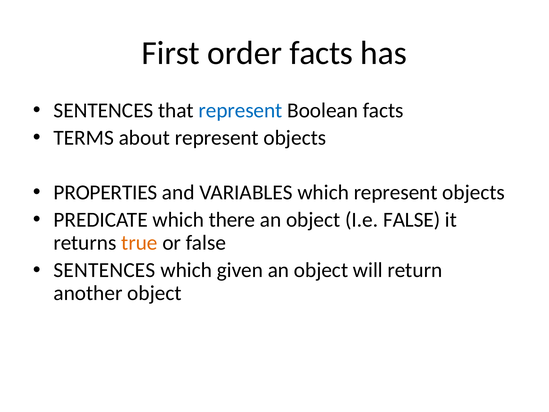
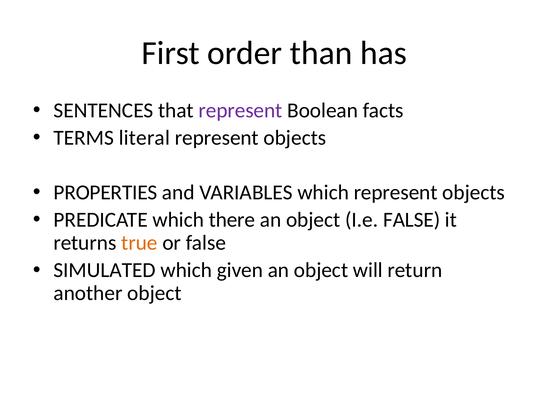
order facts: facts -> than
represent at (240, 110) colour: blue -> purple
about: about -> literal
SENTENCES at (104, 270): SENTENCES -> SIMULATED
